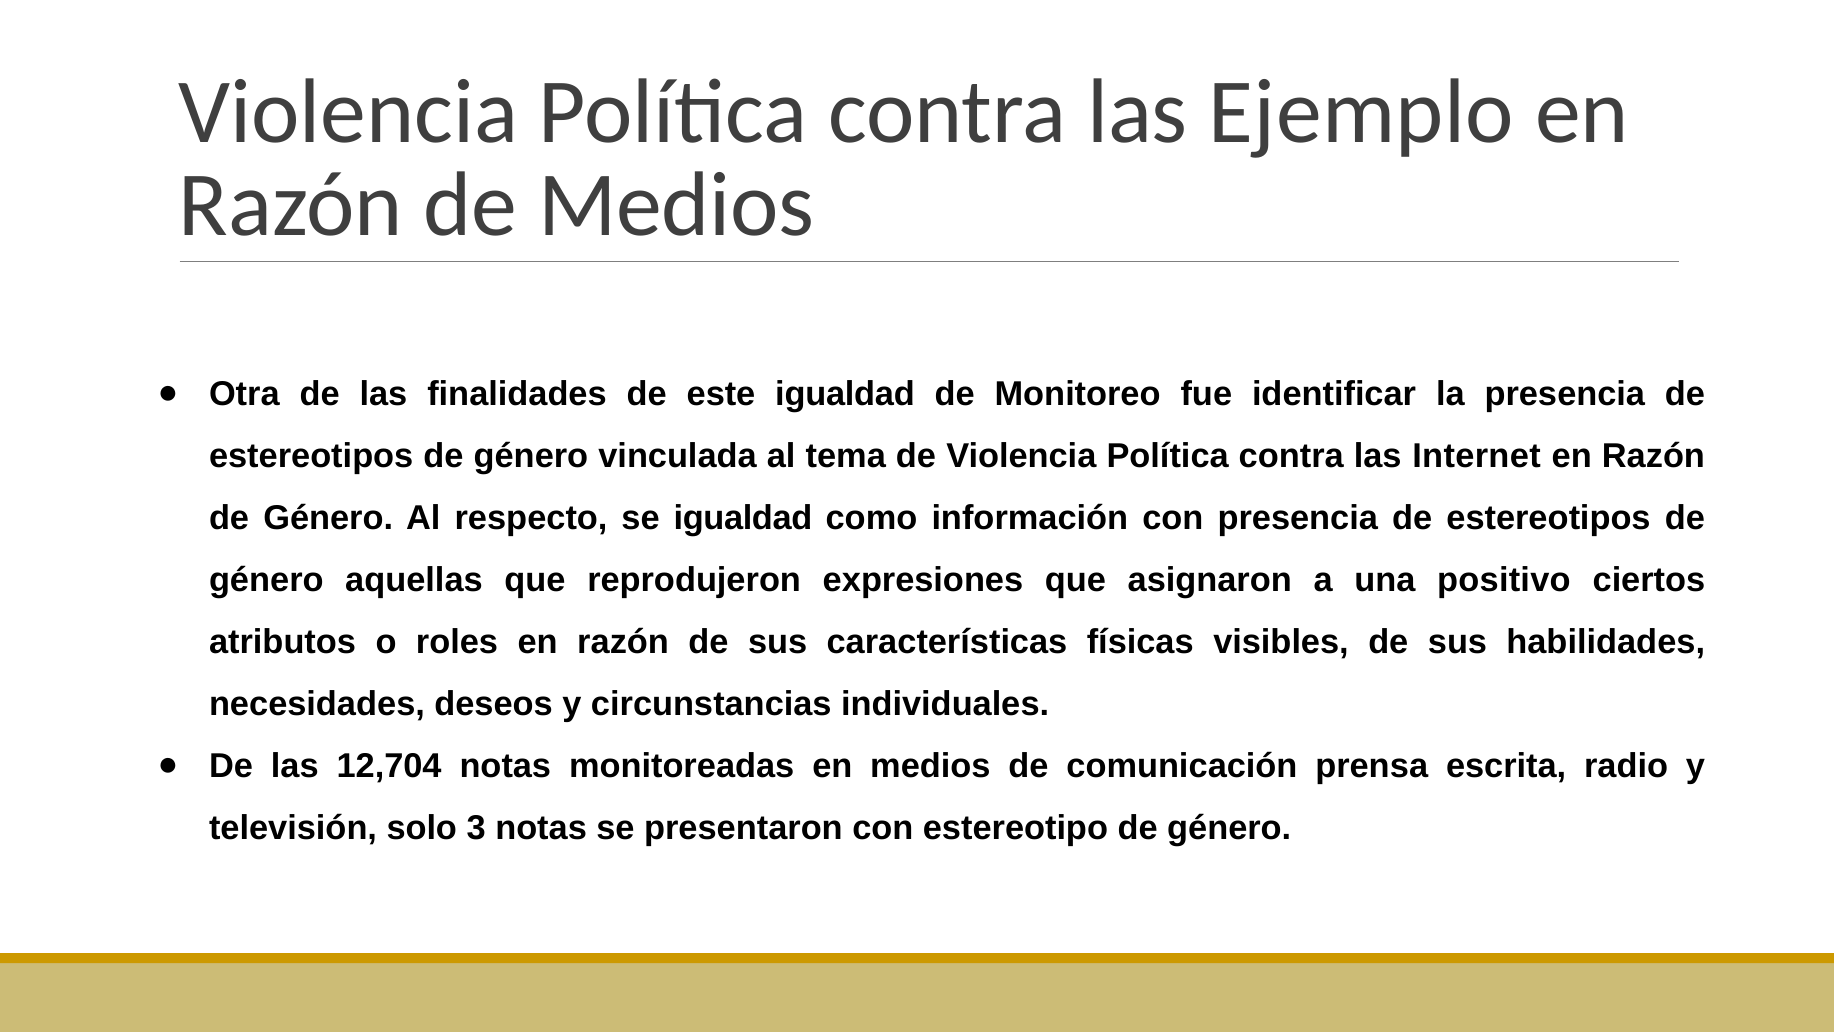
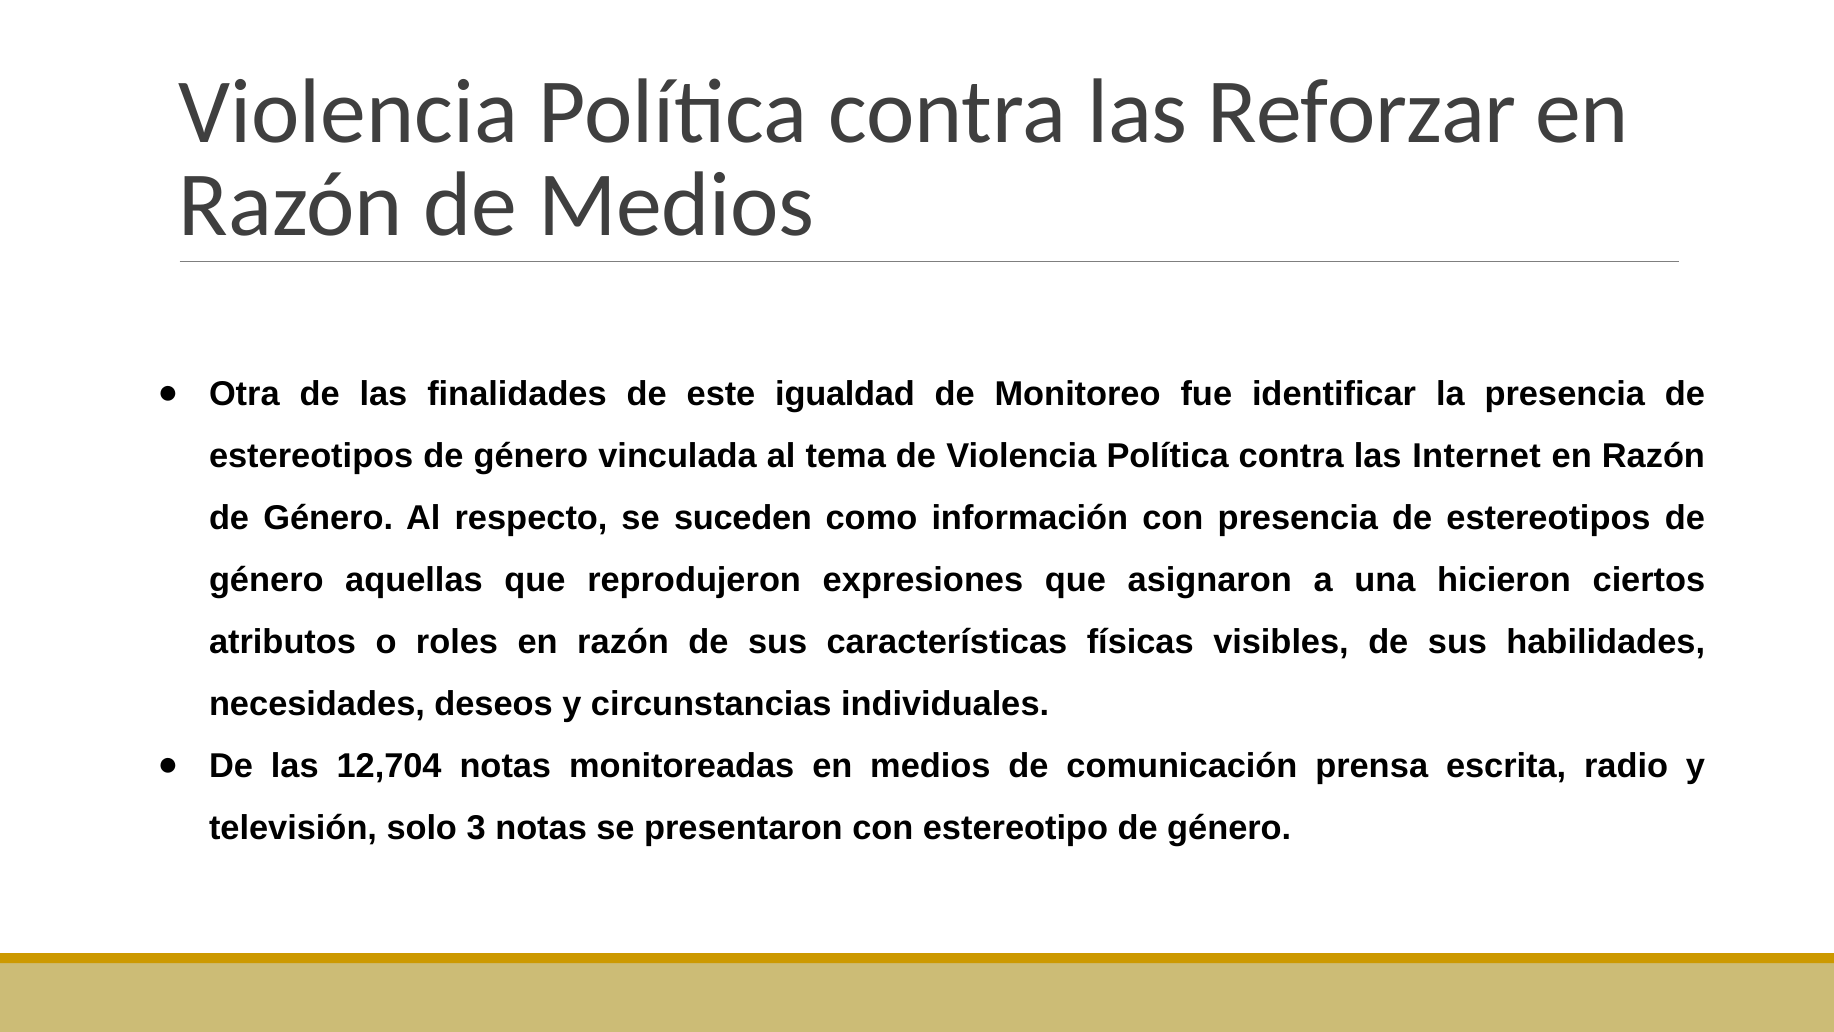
Ejemplo: Ejemplo -> Reforzar
se igualdad: igualdad -> suceden
positivo: positivo -> hicieron
